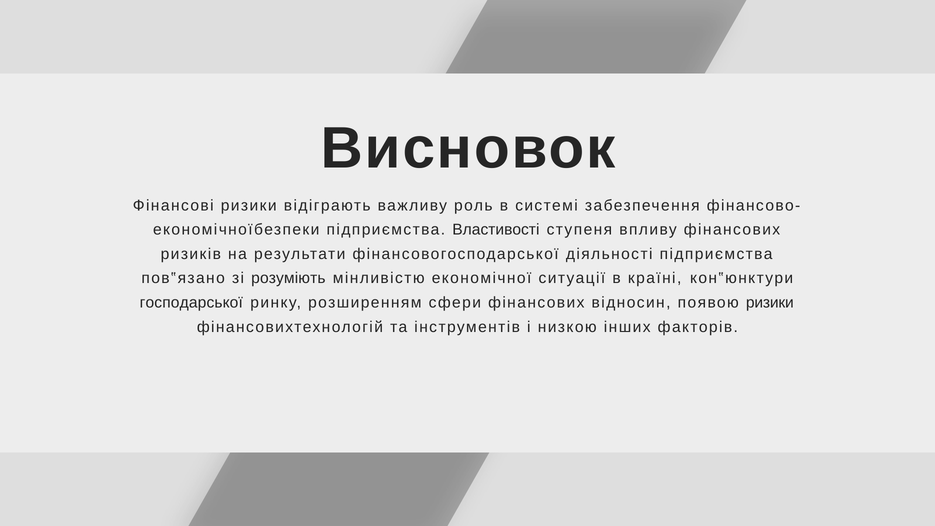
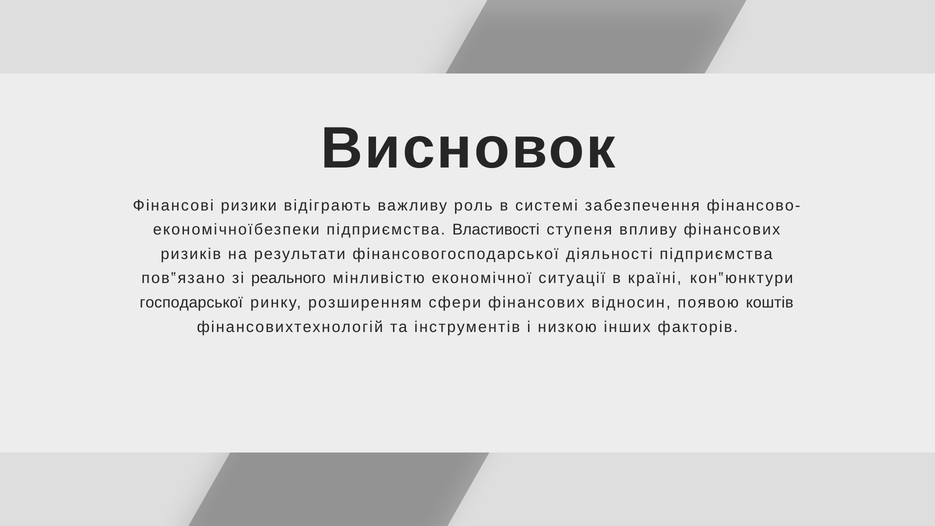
розуміють: розуміють -> реального
появою ризики: ризики -> коштів
